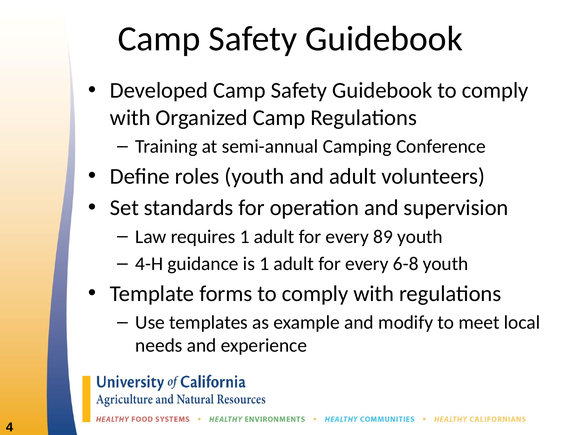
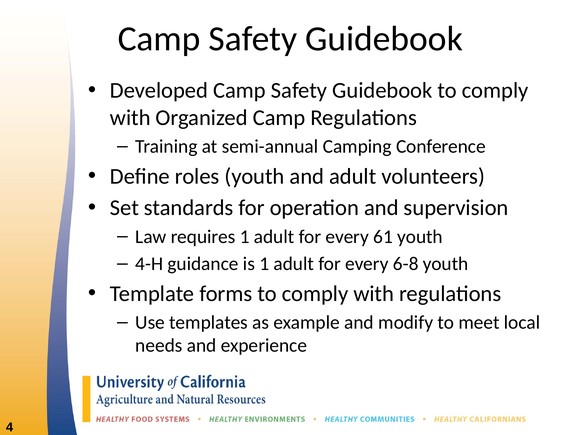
89: 89 -> 61
